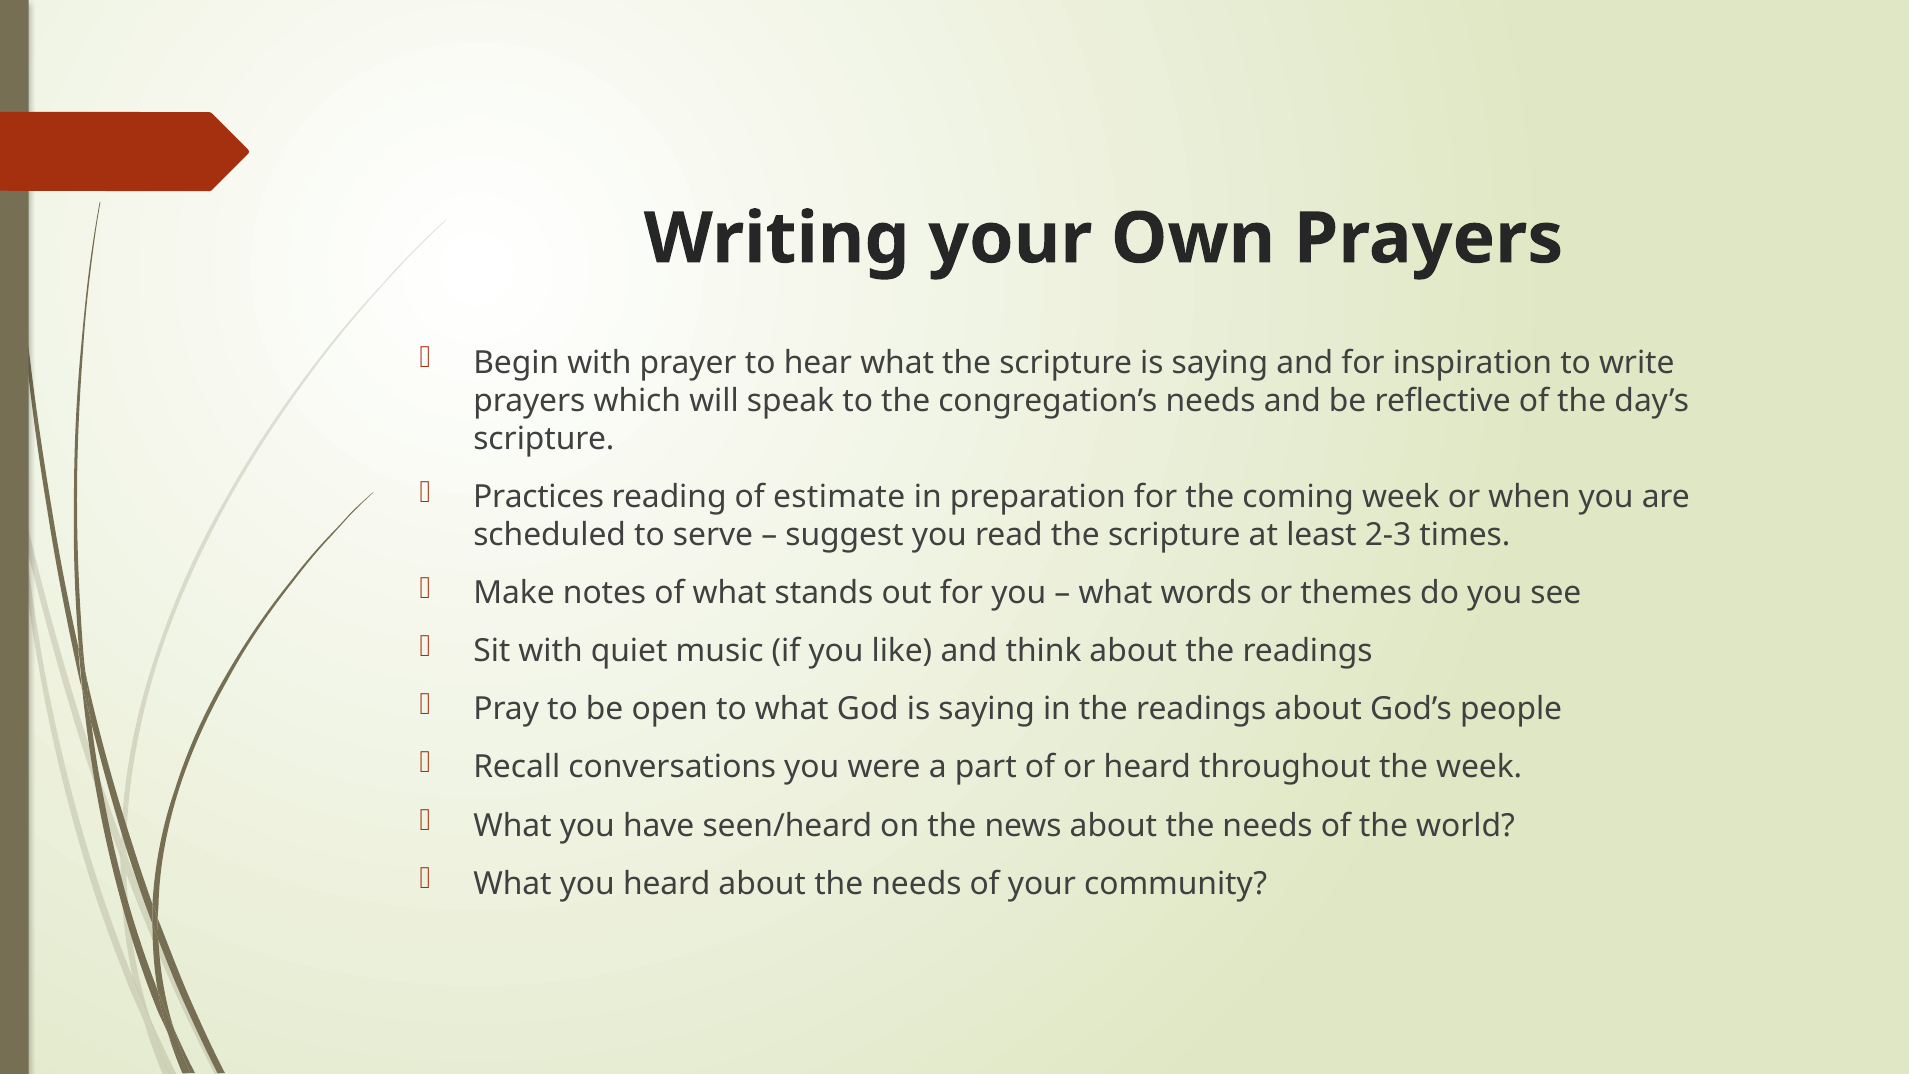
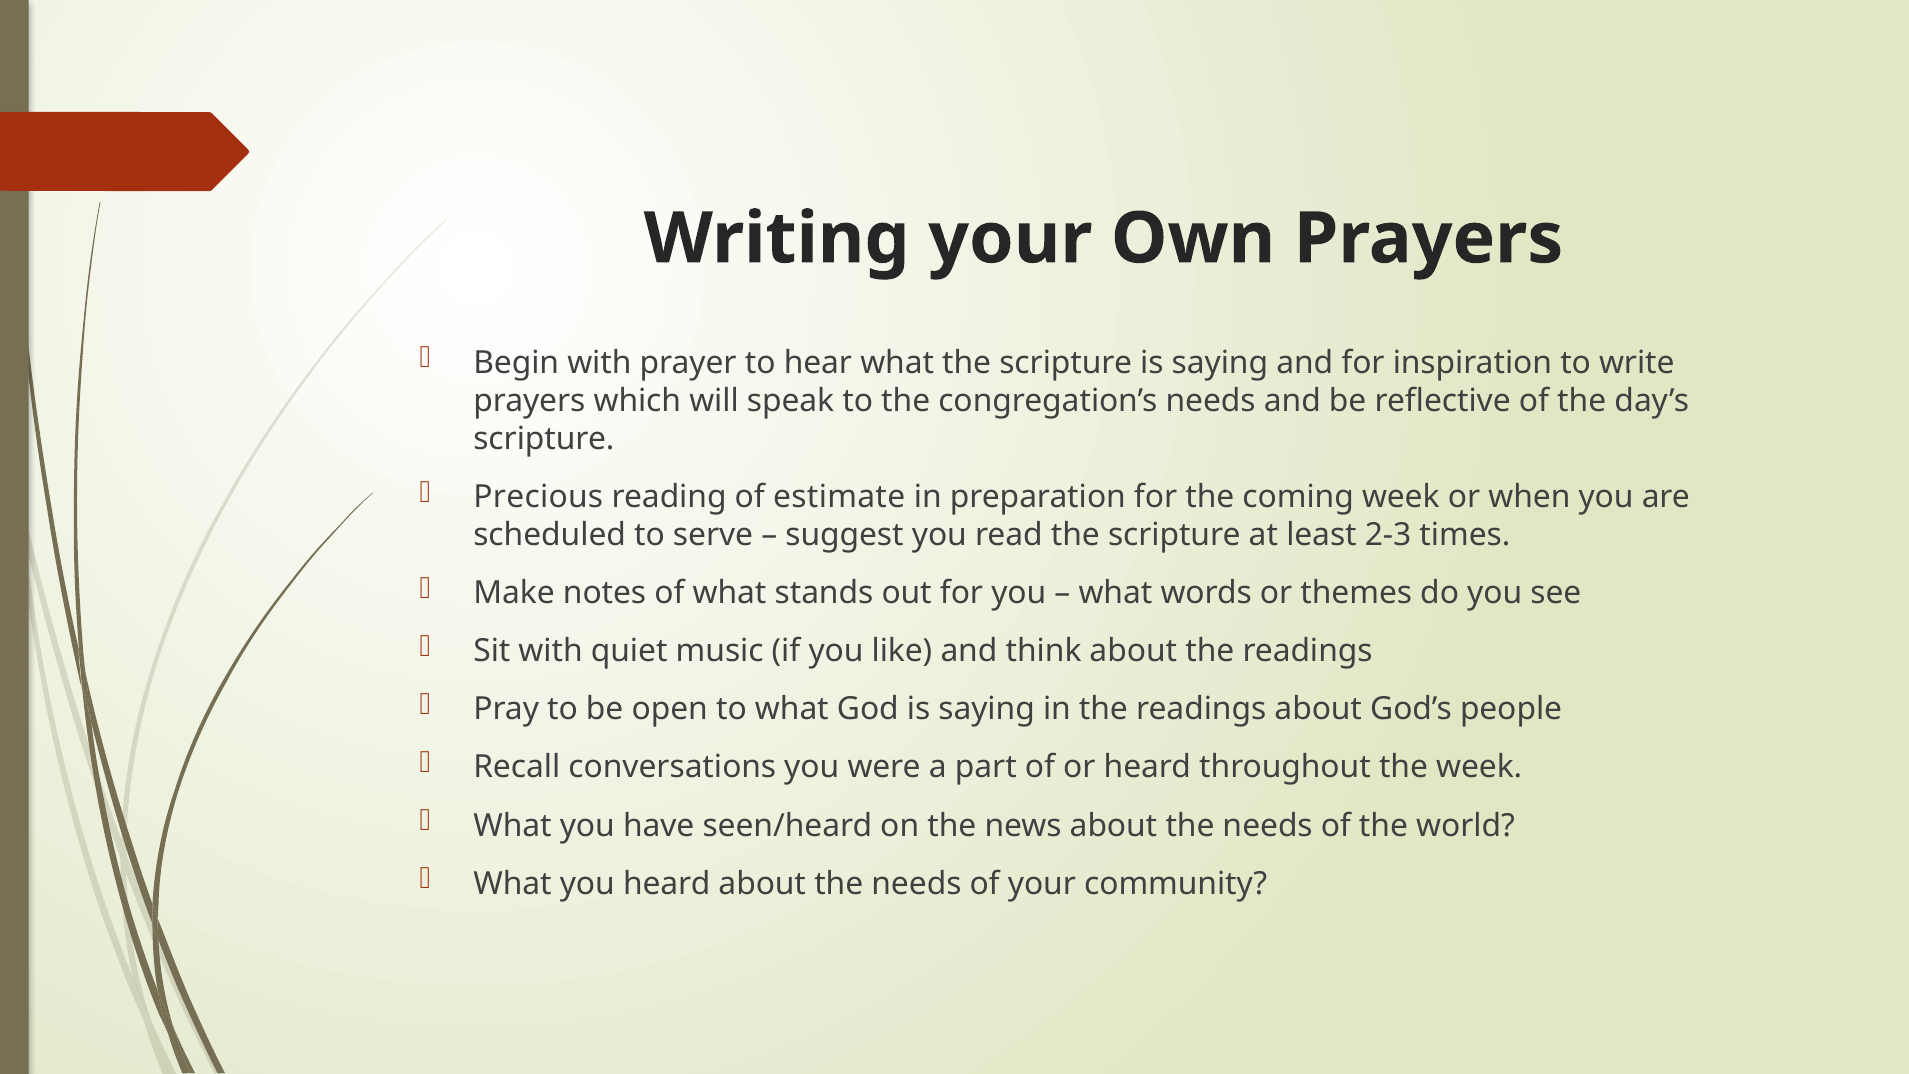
Practices: Practices -> Precious
